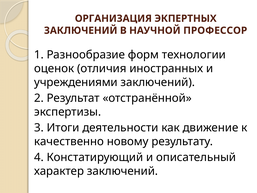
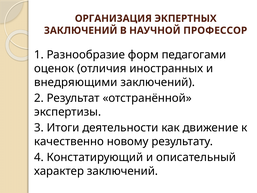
технологии: технологии -> педагогами
учреждениями: учреждениями -> внедряющими
